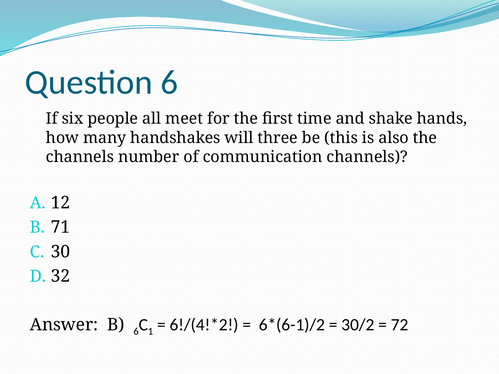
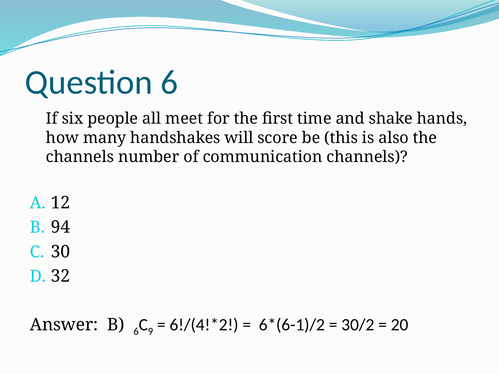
three: three -> score
71: 71 -> 94
1: 1 -> 9
72: 72 -> 20
